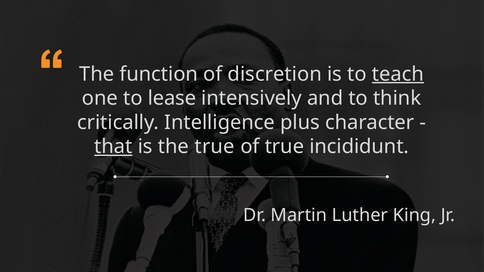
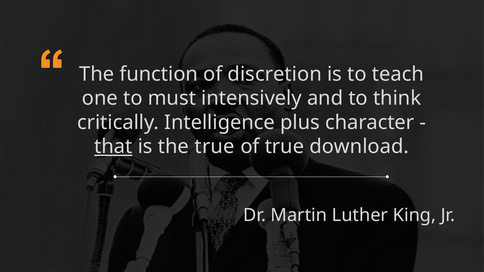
teach underline: present -> none
lease: lease -> must
incididunt: incididunt -> download
